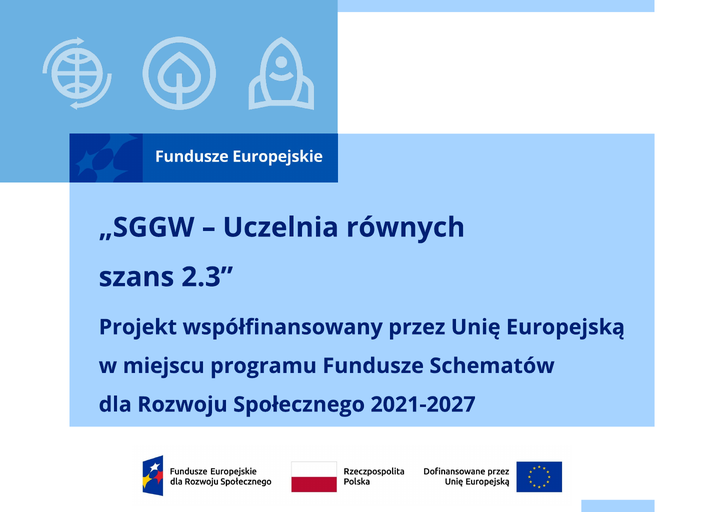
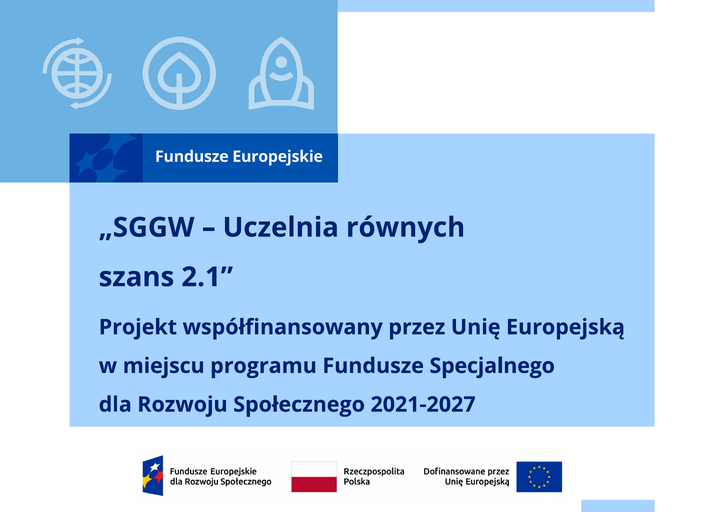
2.3: 2.3 -> 2.1
Schematów: Schematów -> Specjalnego
